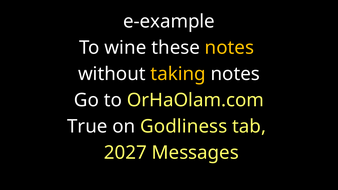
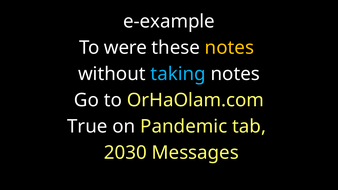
wine: wine -> were
taking colour: yellow -> light blue
Godliness: Godliness -> Pandemic
2027: 2027 -> 2030
